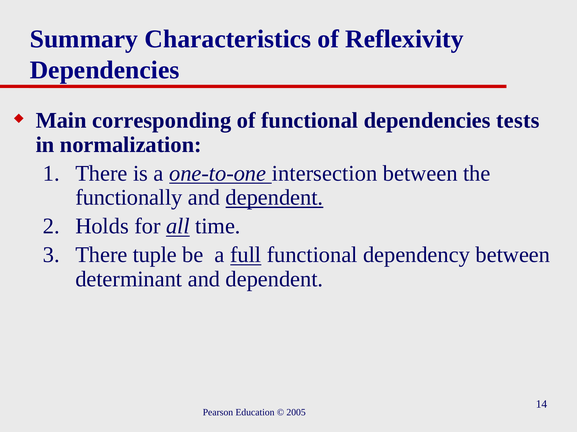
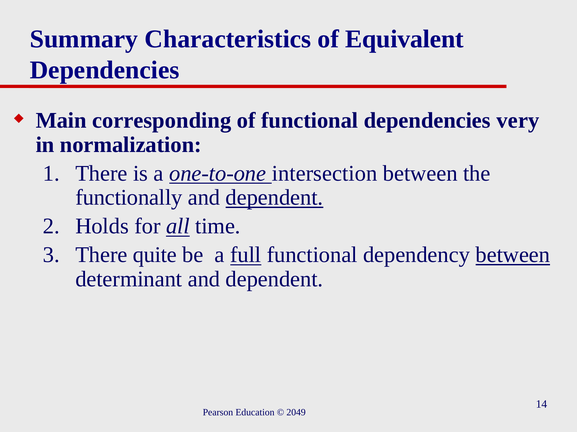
Reflexivity: Reflexivity -> Equivalent
tests: tests -> very
tuple: tuple -> quite
between at (513, 255) underline: none -> present
2005: 2005 -> 2049
